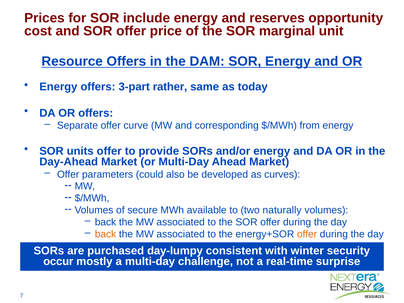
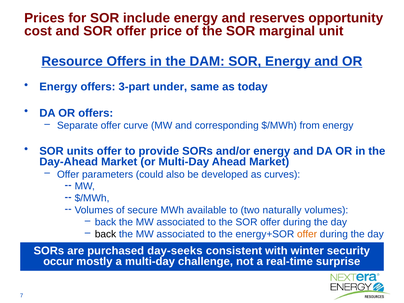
rather: rather -> under
back at (106, 234) colour: orange -> black
day-lumpy: day-lumpy -> day-seeks
